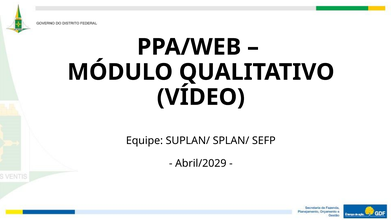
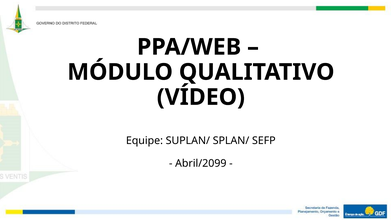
Abril/2029: Abril/2029 -> Abril/2099
